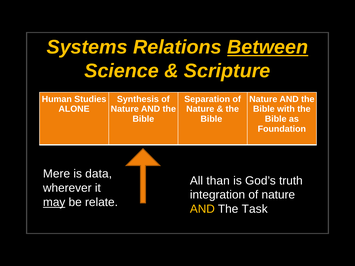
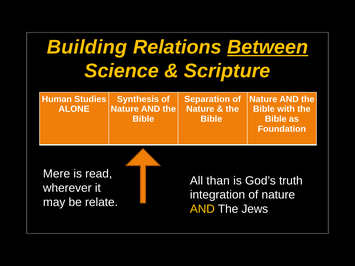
Systems: Systems -> Building
data: data -> read
may underline: present -> none
Task: Task -> Jews
